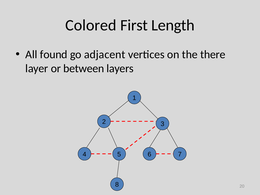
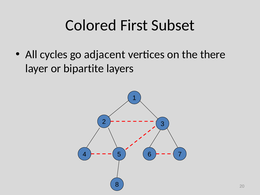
Length: Length -> Subset
found: found -> cycles
between: between -> bipartite
